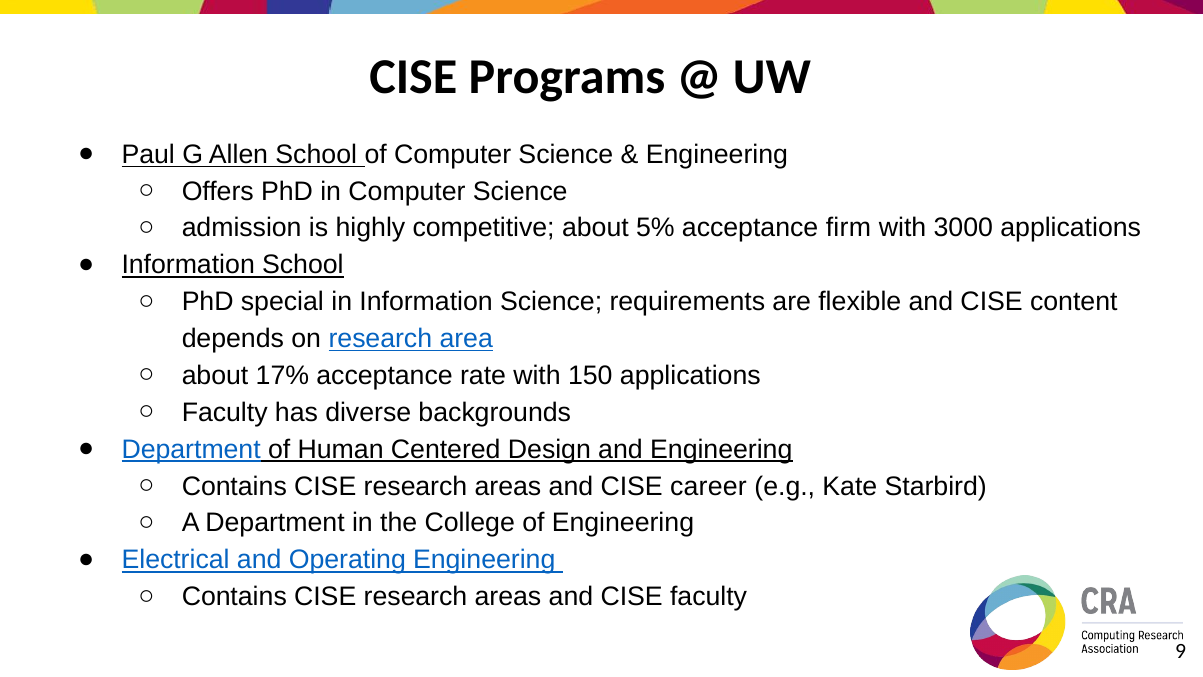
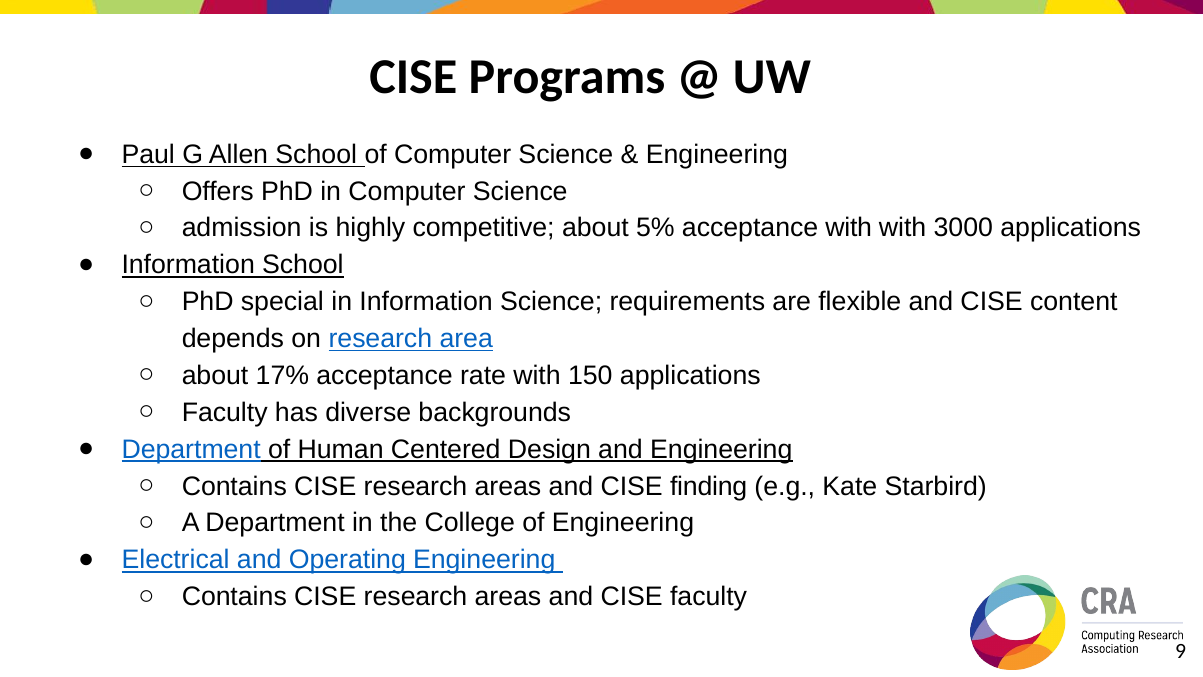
acceptance firm: firm -> with
career: career -> finding
